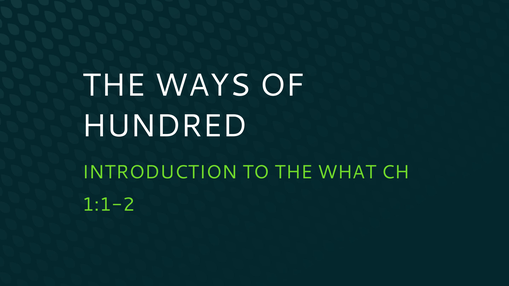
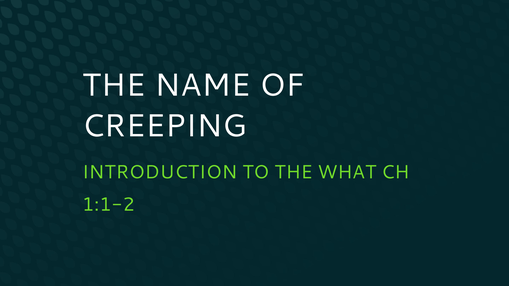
WAYS: WAYS -> NAME
HUNDRED: HUNDRED -> CREEPING
